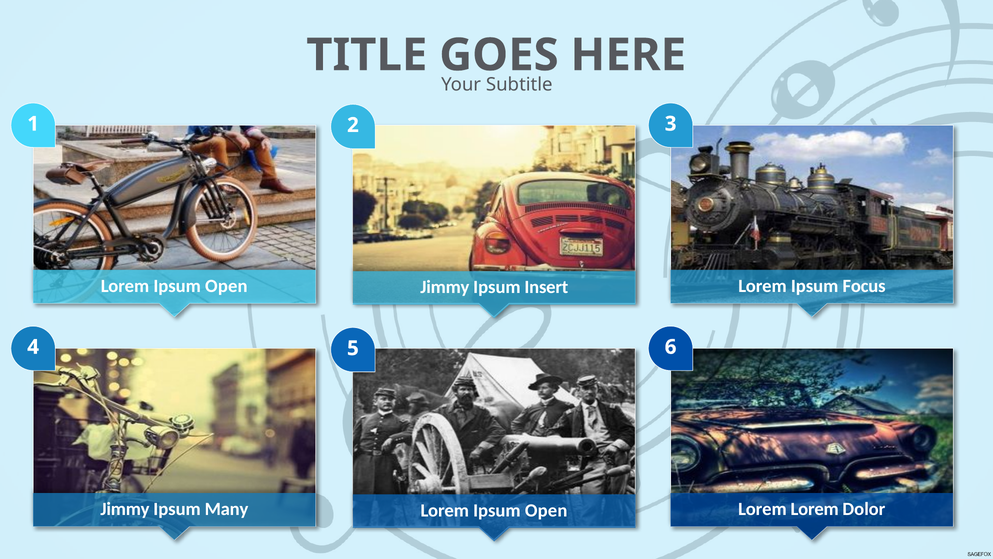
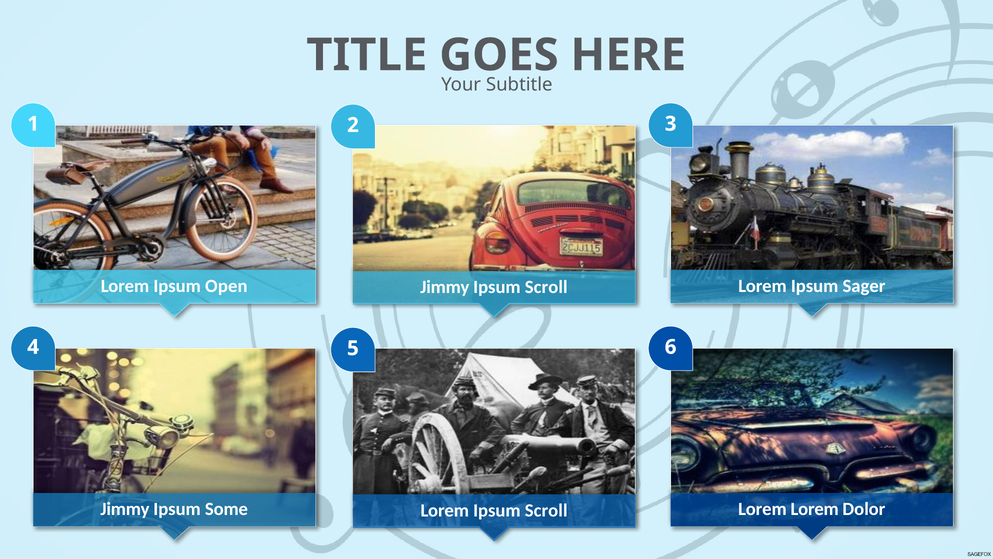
Focus: Focus -> Sager
Insert at (546, 287): Insert -> Scroll
Many: Many -> Some
Open at (546, 510): Open -> Scroll
